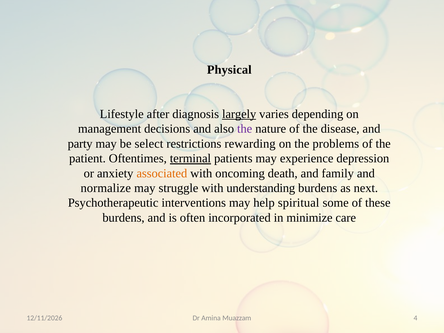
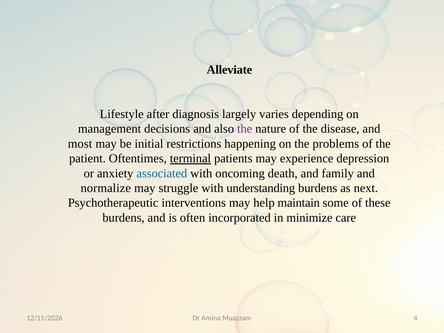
Physical: Physical -> Alleviate
largely underline: present -> none
party: party -> most
select: select -> initial
rewarding: rewarding -> happening
associated colour: orange -> blue
spiritual: spiritual -> maintain
